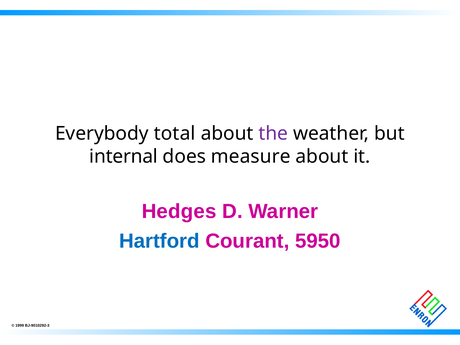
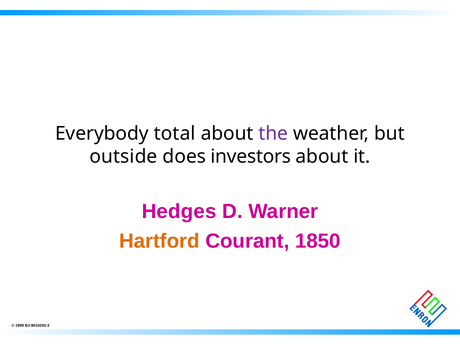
internal: internal -> outside
measure: measure -> investors
Hartford colour: blue -> orange
5950: 5950 -> 1850
